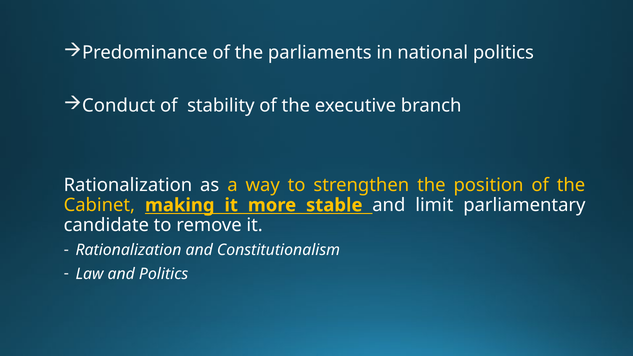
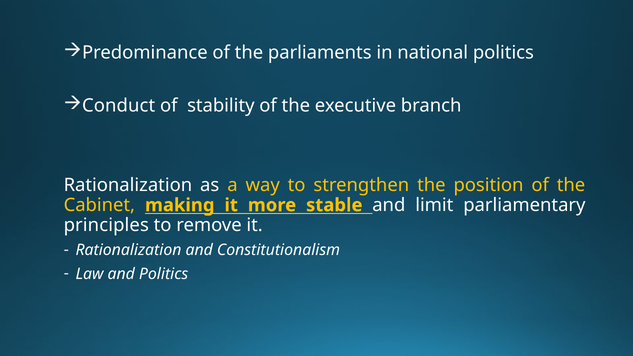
candidate: candidate -> principles
